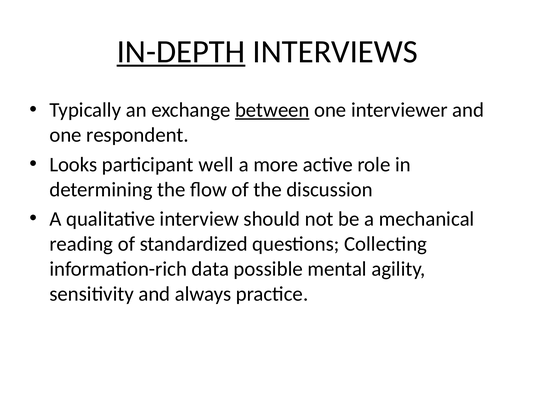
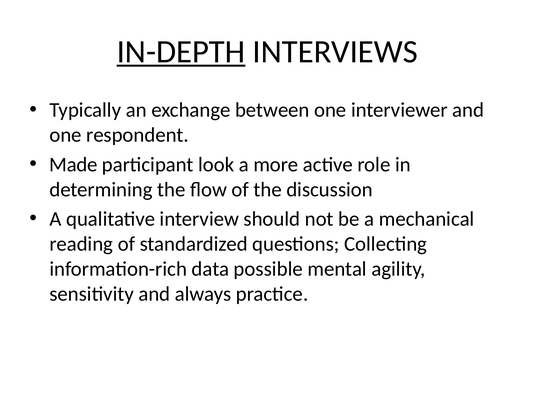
between underline: present -> none
Looks: Looks -> Made
well: well -> look
